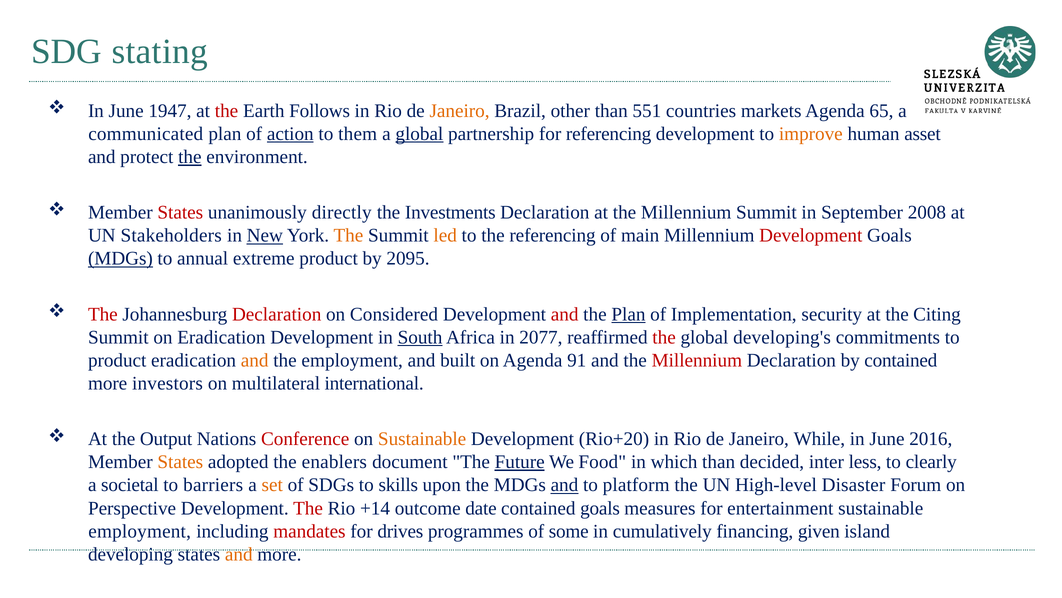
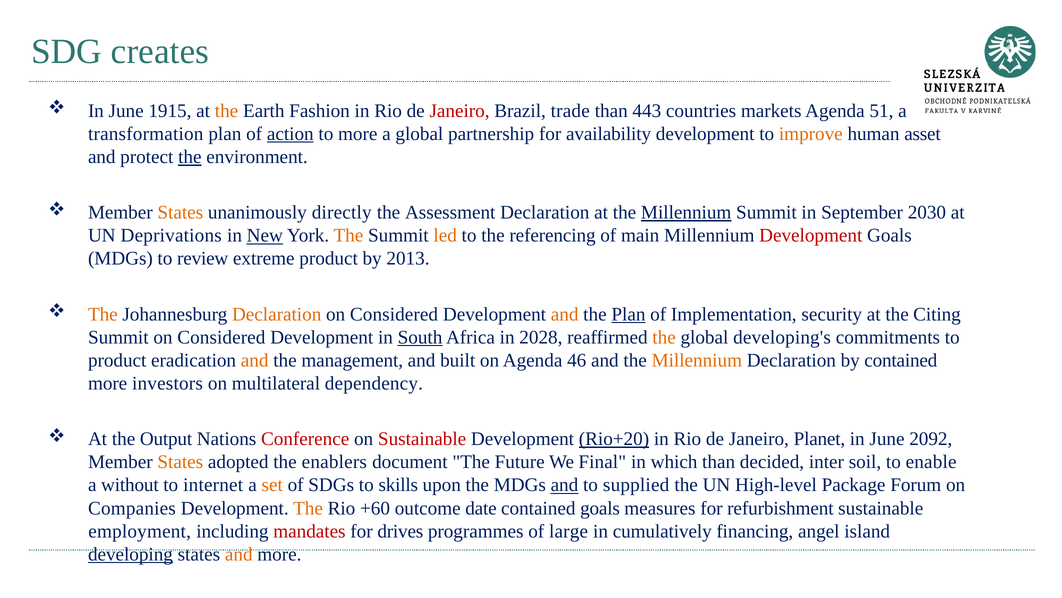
stating: stating -> creates
1947: 1947 -> 1915
the at (227, 111) colour: red -> orange
Follows: Follows -> Fashion
Janeiro at (460, 111) colour: orange -> red
other: other -> trade
551: 551 -> 443
65: 65 -> 51
communicated: communicated -> transformation
to them: them -> more
global at (419, 134) underline: present -> none
for referencing: referencing -> availability
States at (180, 212) colour: red -> orange
Investments: Investments -> Assessment
Millennium at (686, 212) underline: none -> present
2008: 2008 -> 2030
Stakeholders: Stakeholders -> Deprivations
MDGs at (120, 258) underline: present -> none
annual: annual -> review
2095: 2095 -> 2013
The at (103, 314) colour: red -> orange
Declaration at (277, 314) colour: red -> orange
and at (565, 314) colour: red -> orange
Summit on Eradication: Eradication -> Considered
2077: 2077 -> 2028
the at (664, 337) colour: red -> orange
the employment: employment -> management
91: 91 -> 46
Millennium at (697, 360) colour: red -> orange
international: international -> dependency
Sustainable at (422, 439) colour: orange -> red
Rio+20 underline: none -> present
While: While -> Planet
2016: 2016 -> 2092
Future underline: present -> none
Food: Food -> Final
less: less -> soil
clearly: clearly -> enable
societal: societal -> without
barriers: barriers -> internet
platform: platform -> supplied
Disaster: Disaster -> Package
Perspective: Perspective -> Companies
The at (308, 508) colour: red -> orange
+14: +14 -> +60
entertainment: entertainment -> refurbishment
some: some -> large
given: given -> angel
developing underline: none -> present
